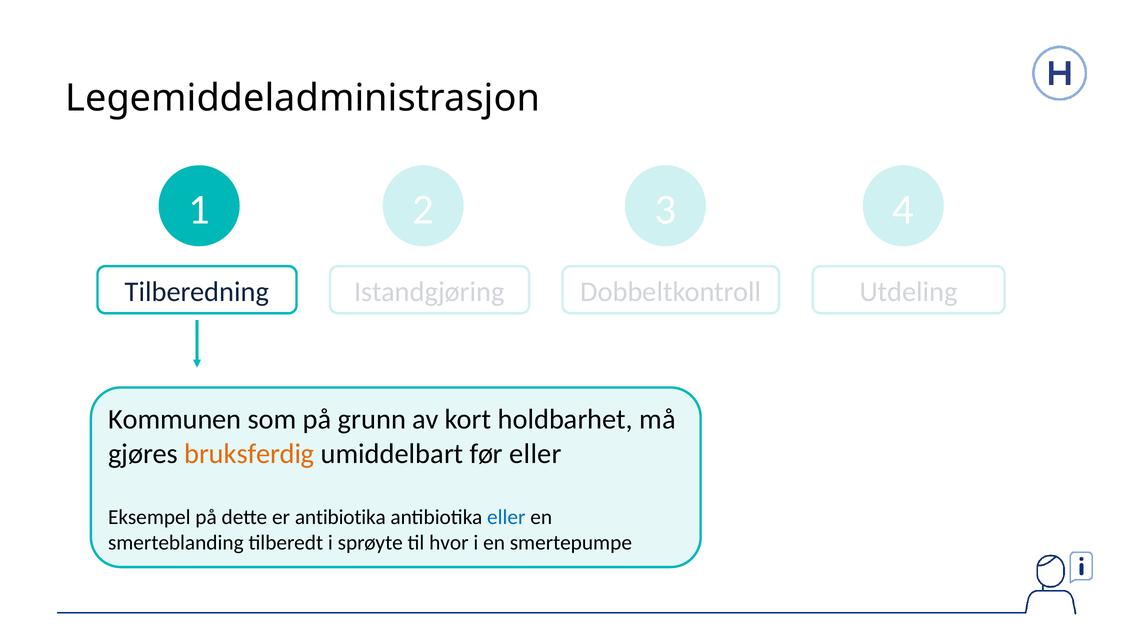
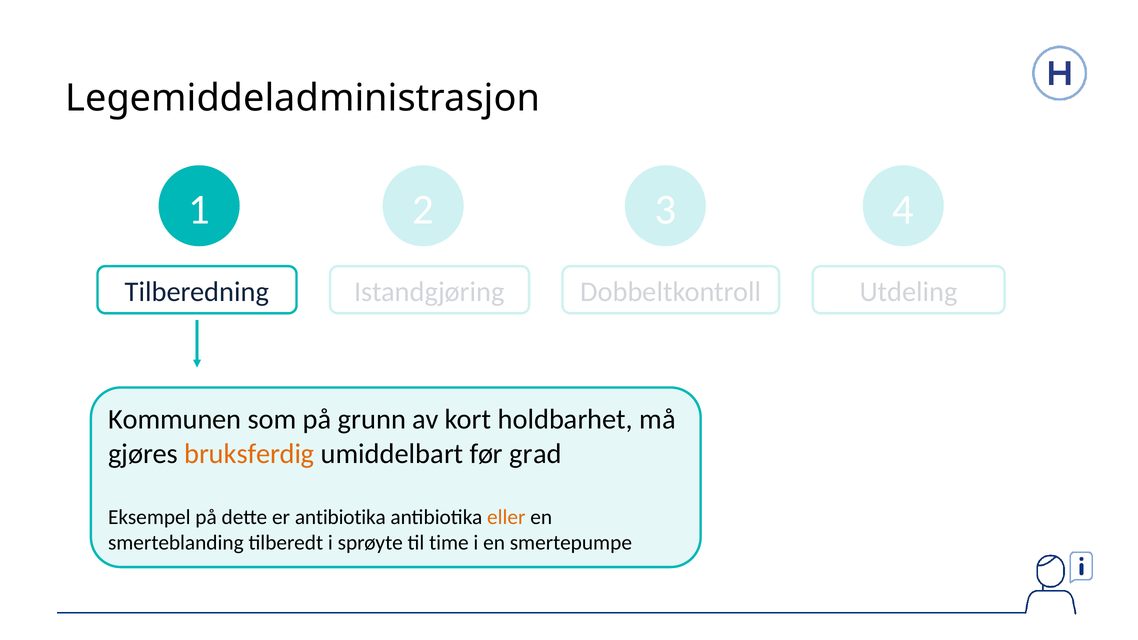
før eller: eller -> grad
eller at (506, 517) colour: blue -> orange
hvor: hvor -> time
